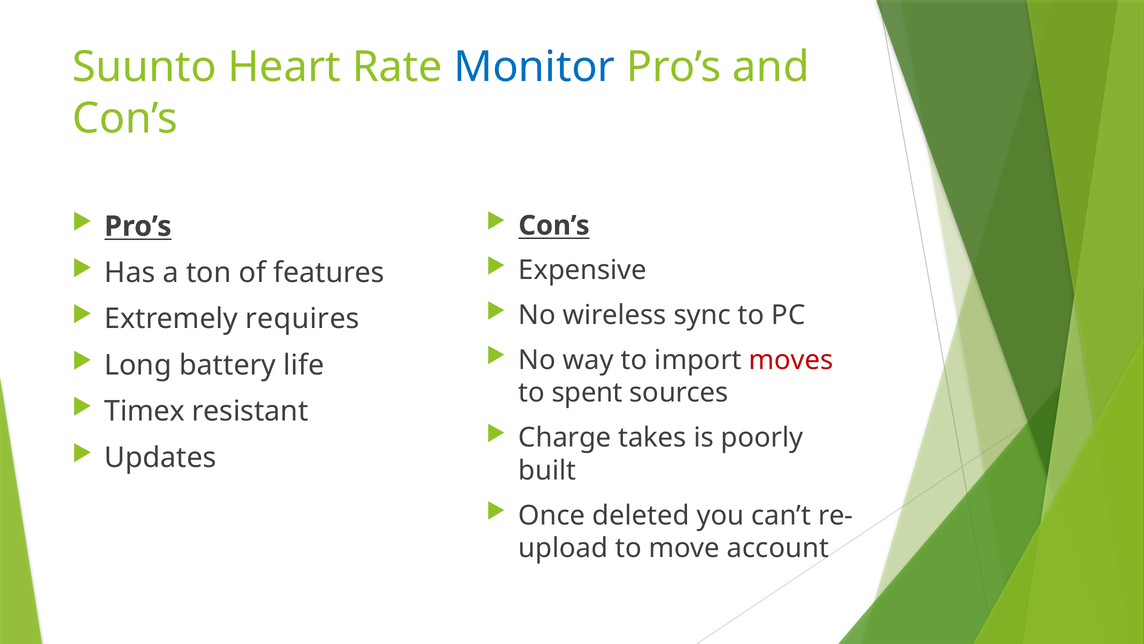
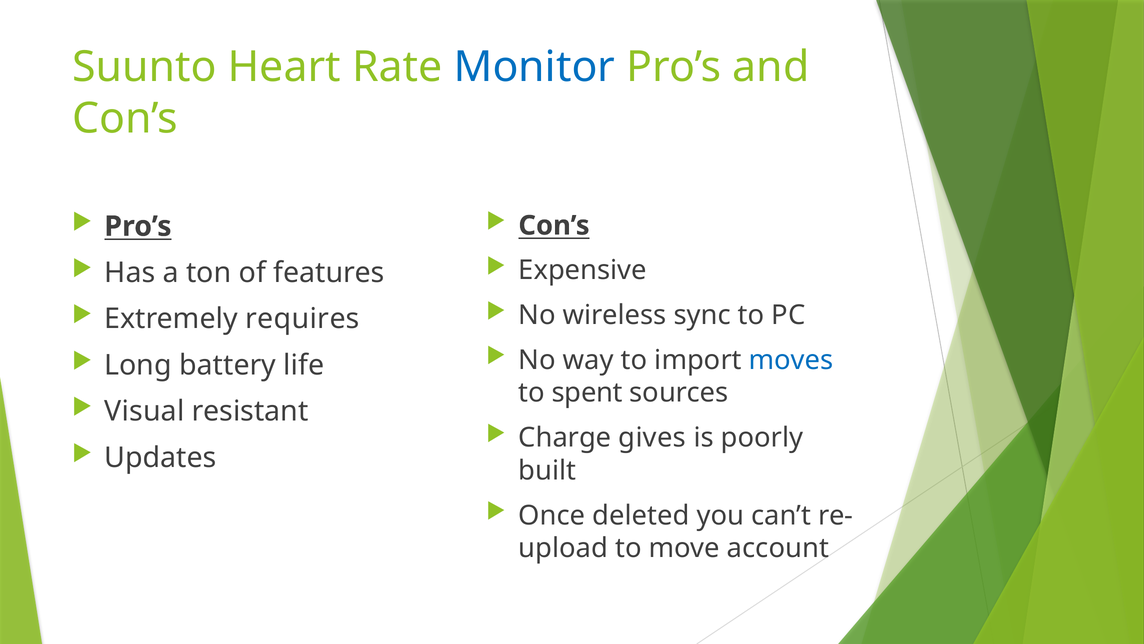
moves colour: red -> blue
Timex: Timex -> Visual
takes: takes -> gives
